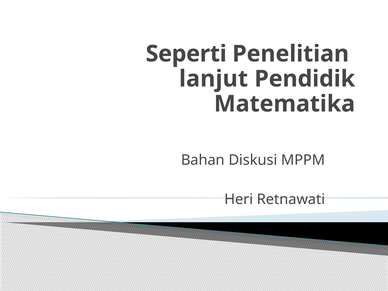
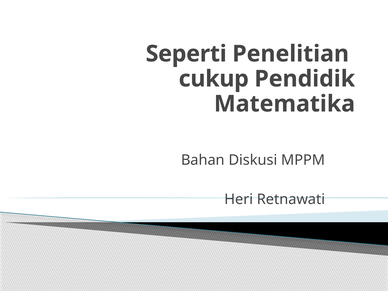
lanjut: lanjut -> cukup
